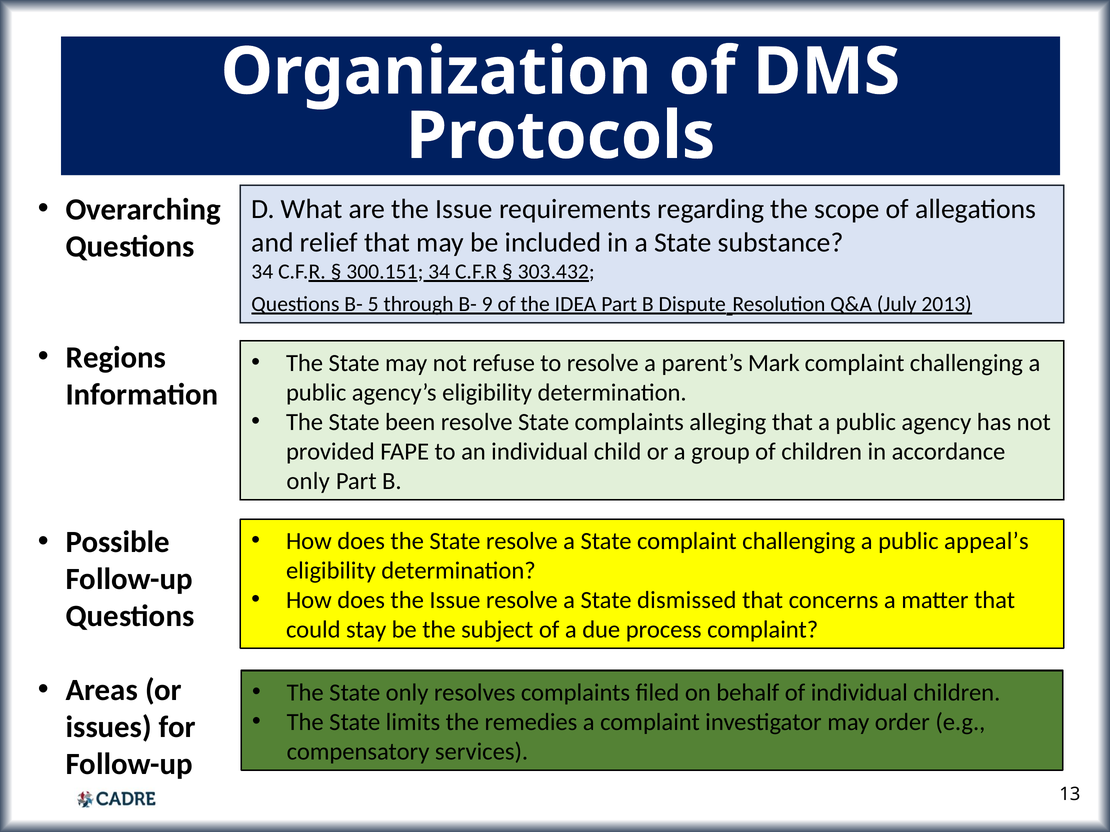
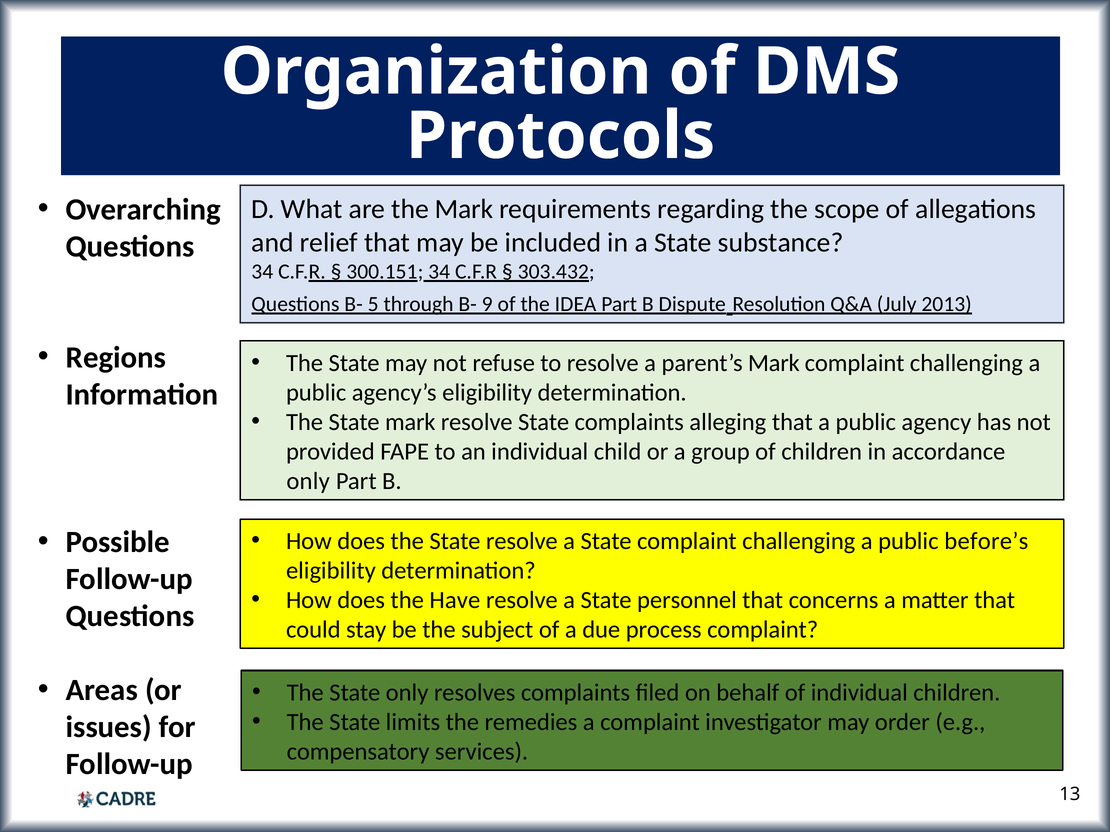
are the Issue: Issue -> Mark
State been: been -> mark
appeal’s: appeal’s -> before’s
does the Issue: Issue -> Have
dismissed: dismissed -> personnel
